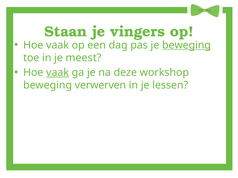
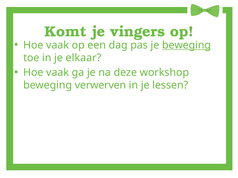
Staan: Staan -> Komt
meest: meest -> elkaar
vaak at (58, 73) underline: present -> none
